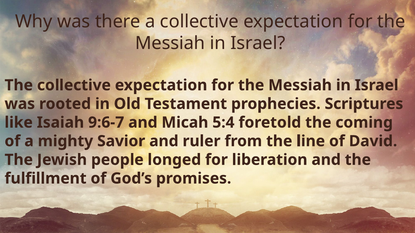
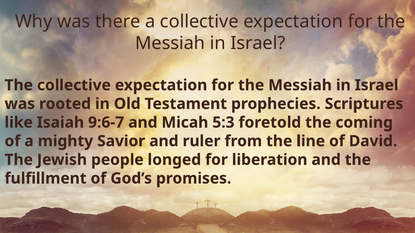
5:4: 5:4 -> 5:3
